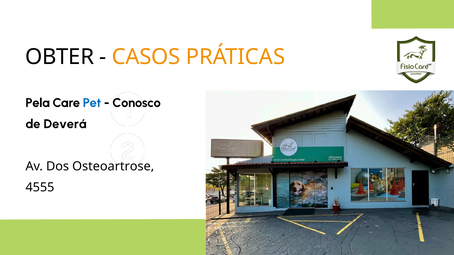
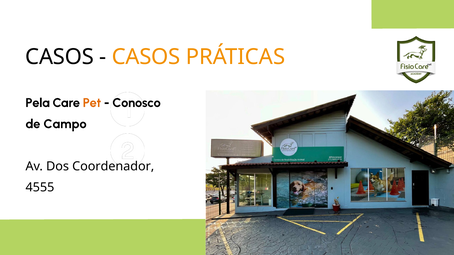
OBTER at (60, 57): OBTER -> CASOS
Pet colour: blue -> orange
Deverá: Deverá -> Campo
Osteoartrose: Osteoartrose -> Coordenador
